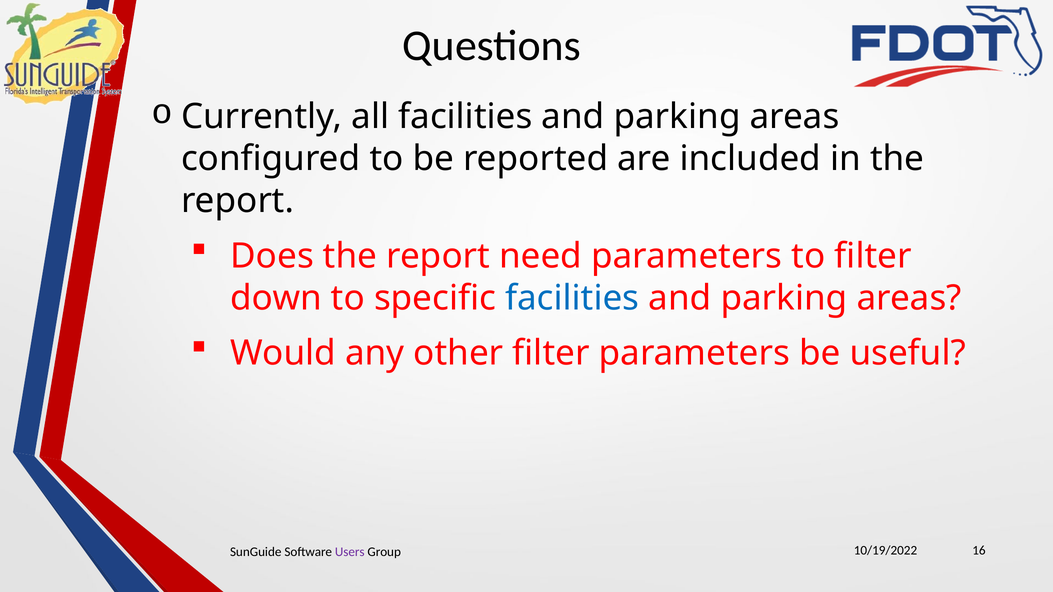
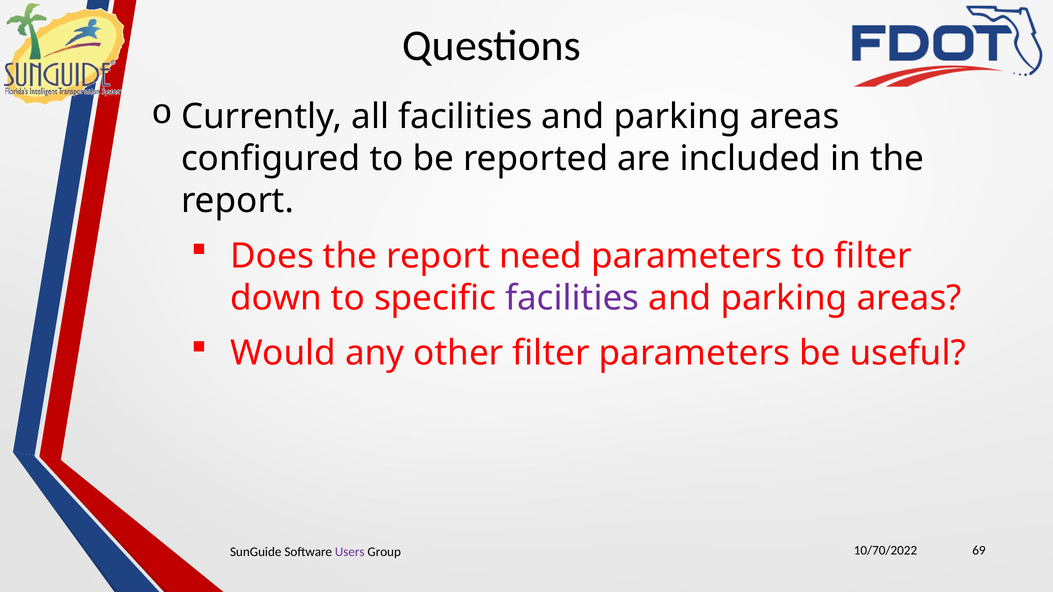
facilities at (572, 298) colour: blue -> purple
10/19/2022: 10/19/2022 -> 10/70/2022
16: 16 -> 69
